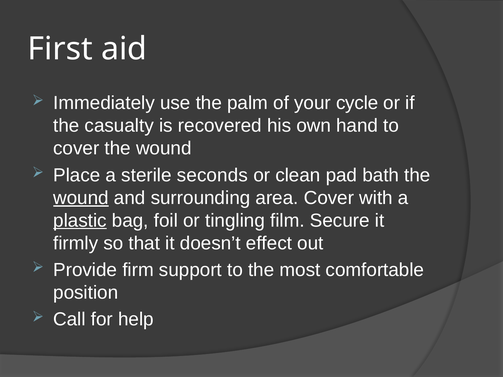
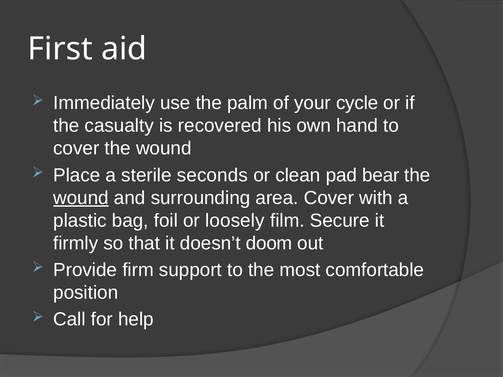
bath: bath -> bear
plastic underline: present -> none
tingling: tingling -> loosely
effect: effect -> doom
